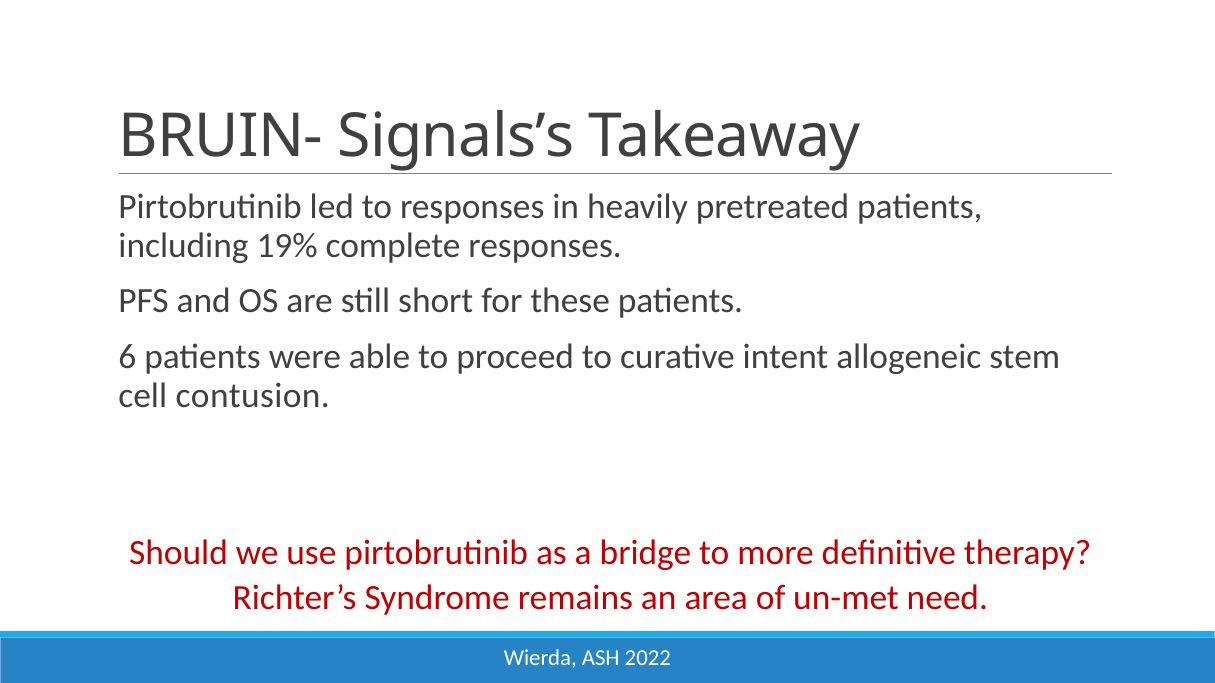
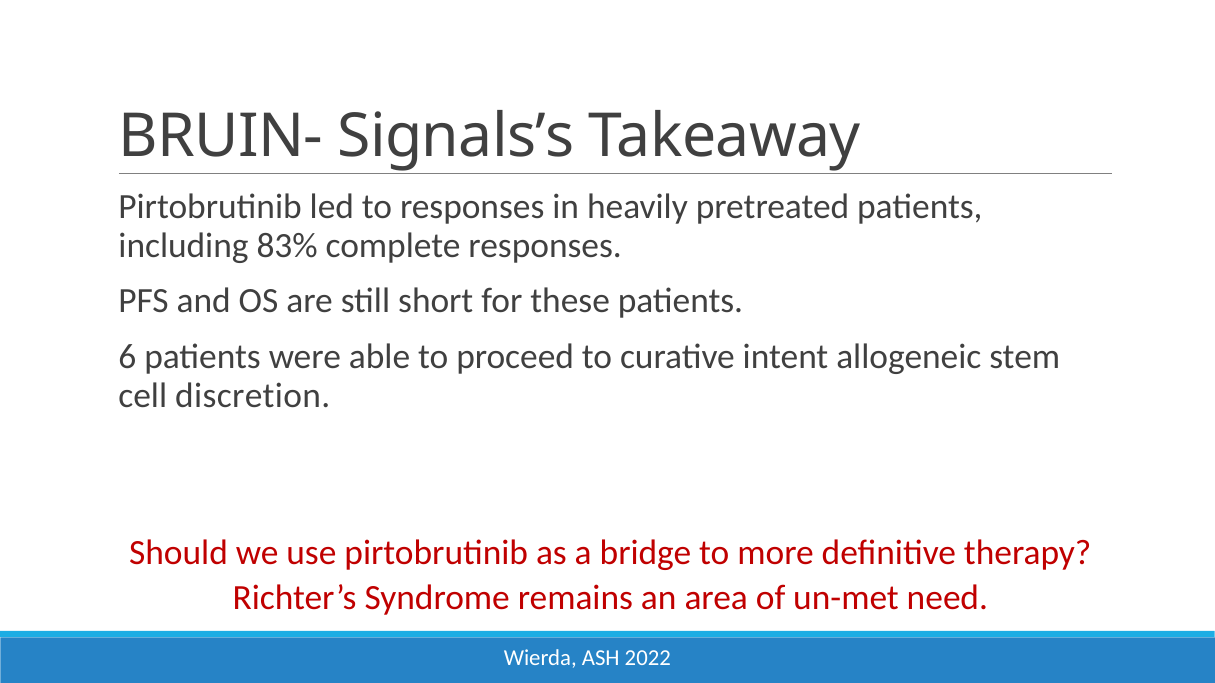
19%: 19% -> 83%
contusion: contusion -> discretion
